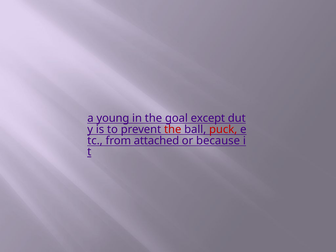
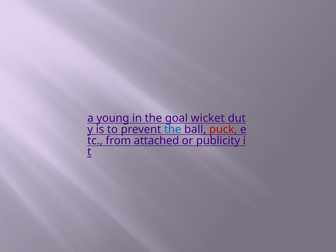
except: except -> wicket
the at (173, 129) colour: red -> blue
because: because -> publicity
